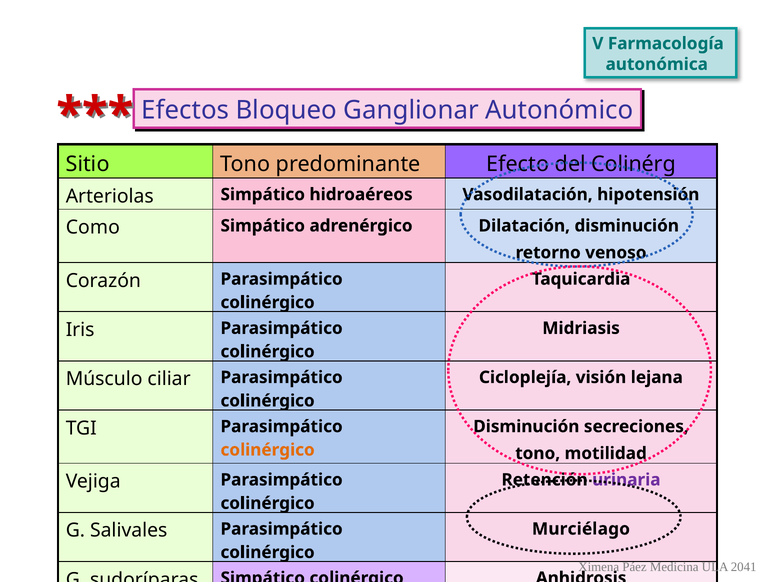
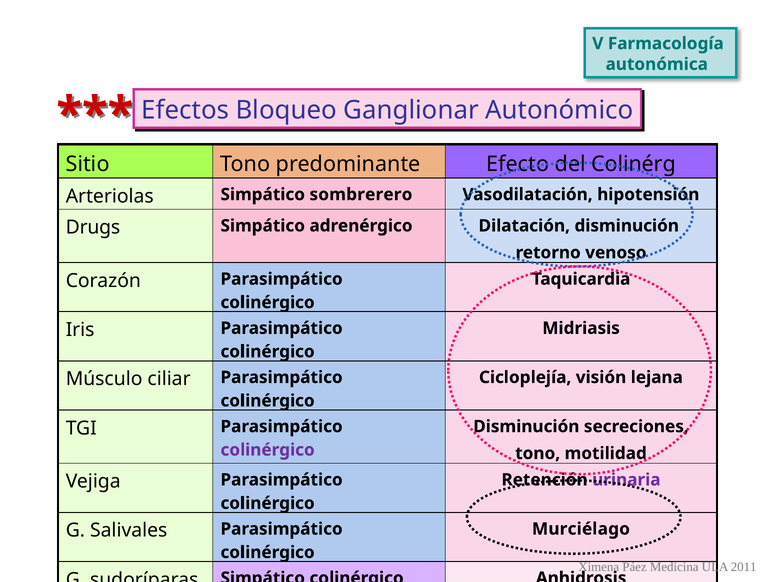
hidroaéreos: hidroaéreos -> sombrerero
Como: Como -> Drugs
colinérgico at (268, 449) colour: orange -> purple
2041: 2041 -> 2011
